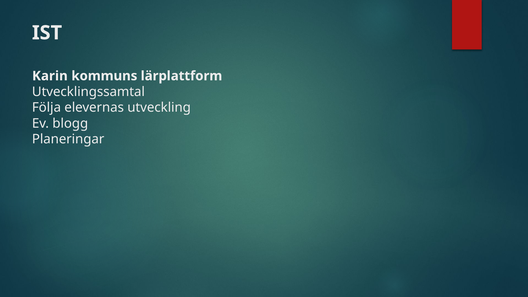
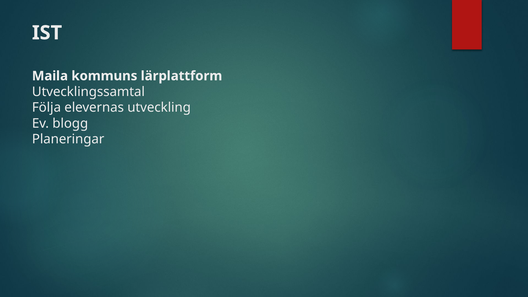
Karin: Karin -> Maila
